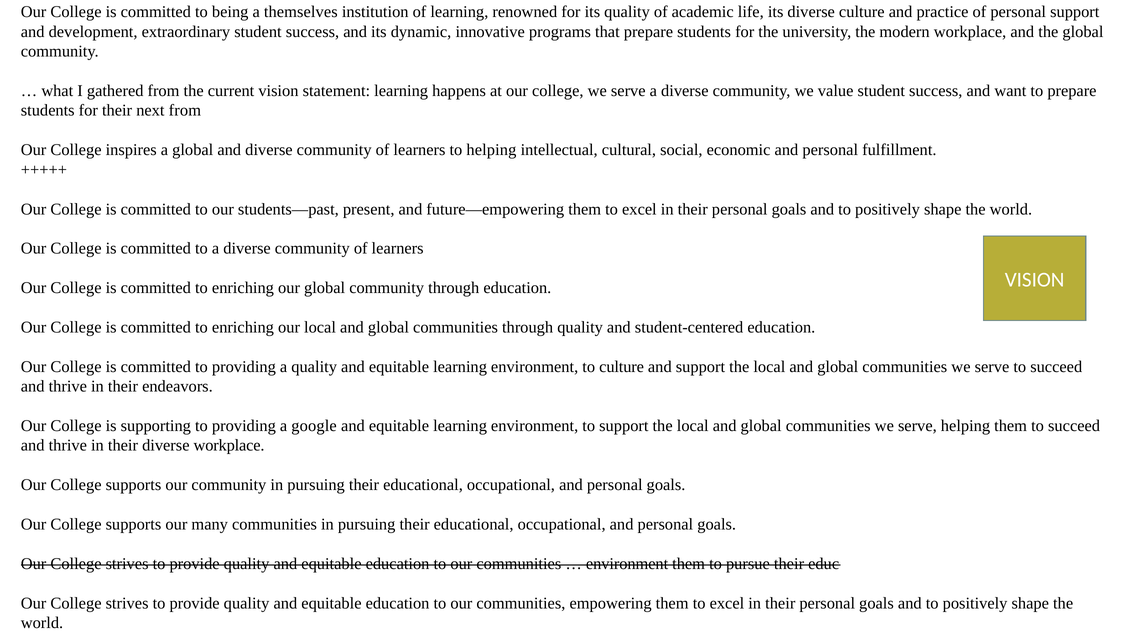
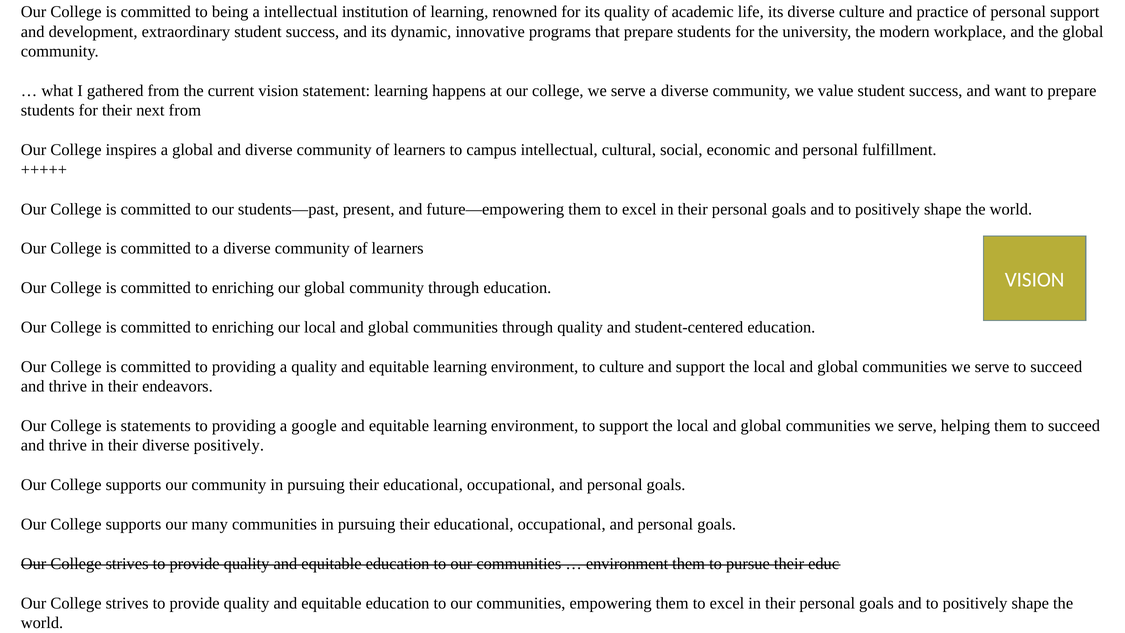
a themselves: themselves -> intellectual
to helping: helping -> campus
supporting: supporting -> statements
diverse workplace: workplace -> positively
